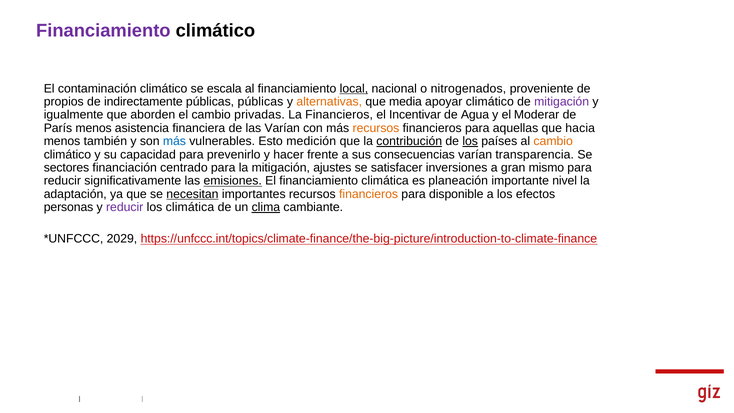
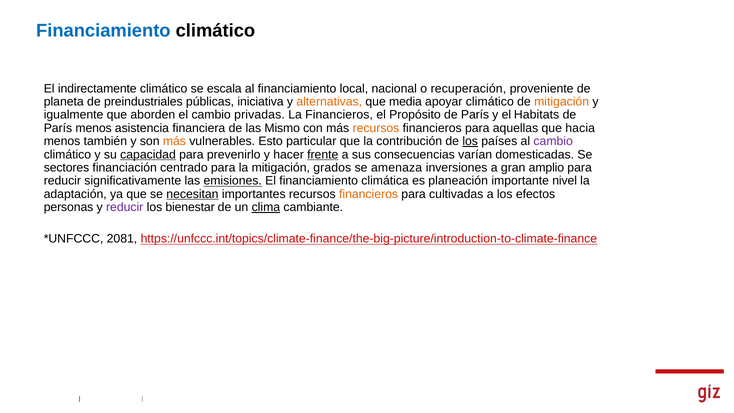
Financiamiento at (103, 31) colour: purple -> blue
contaminación: contaminación -> indirectamente
local underline: present -> none
nitrogenados: nitrogenados -> recuperación
propios: propios -> planeta
indirectamente: indirectamente -> preindustriales
públicas públicas: públicas -> iniciativa
mitigación at (562, 102) colour: purple -> orange
Incentivar: Incentivar -> Propósito
Agua at (475, 115): Agua -> París
Moderar: Moderar -> Habitats
las Varían: Varían -> Mismo
más at (174, 141) colour: blue -> orange
medición: medición -> particular
contribución underline: present -> none
cambio at (553, 141) colour: orange -> purple
capacidad underline: none -> present
frente underline: none -> present
transparencia: transparencia -> domesticadas
ajustes: ajustes -> grados
satisfacer: satisfacer -> amenaza
mismo: mismo -> amplio
disponible: disponible -> cultivadas
los climática: climática -> bienestar
2029: 2029 -> 2081
